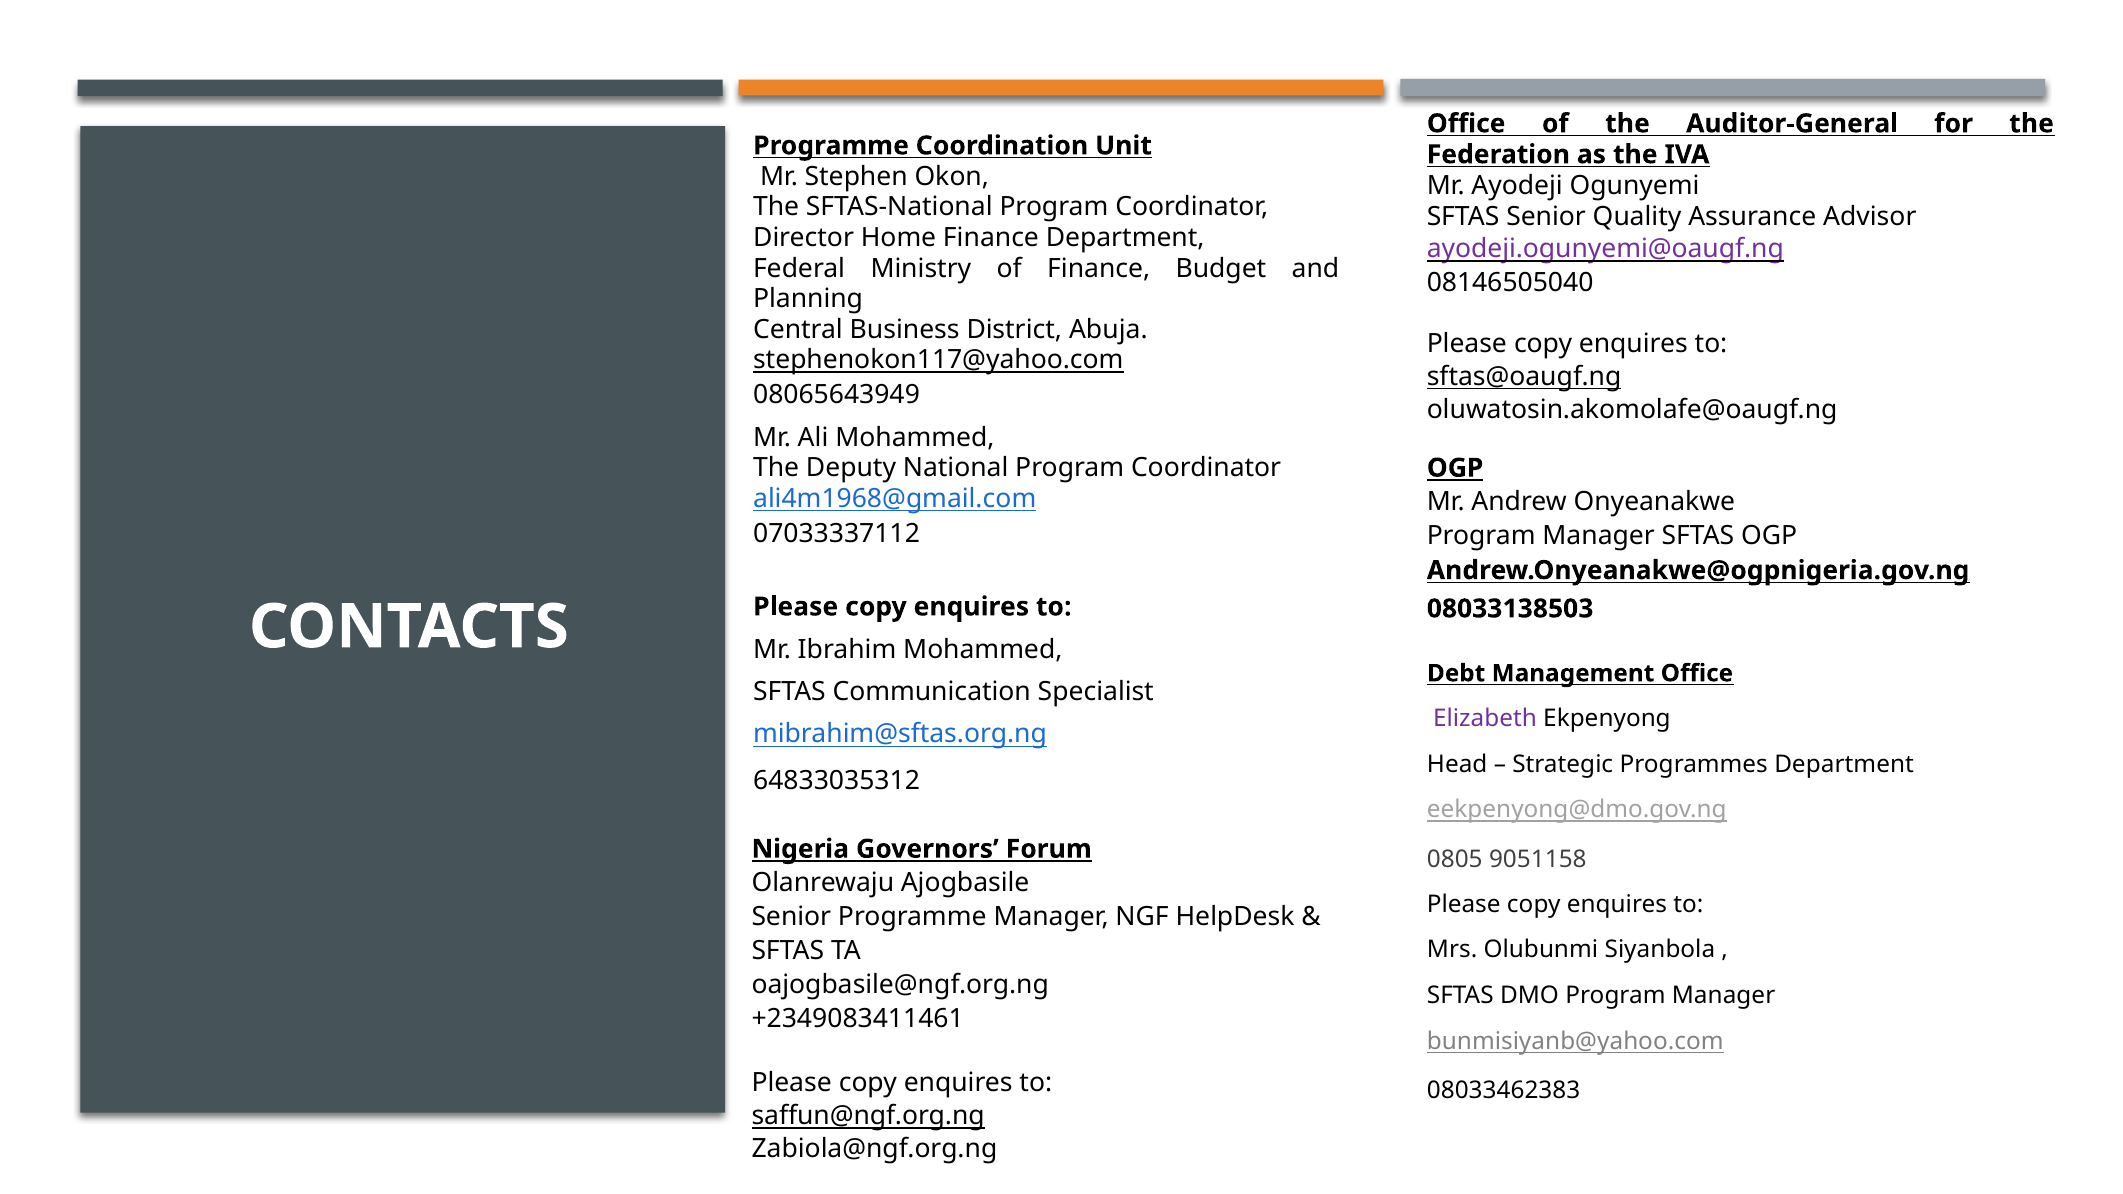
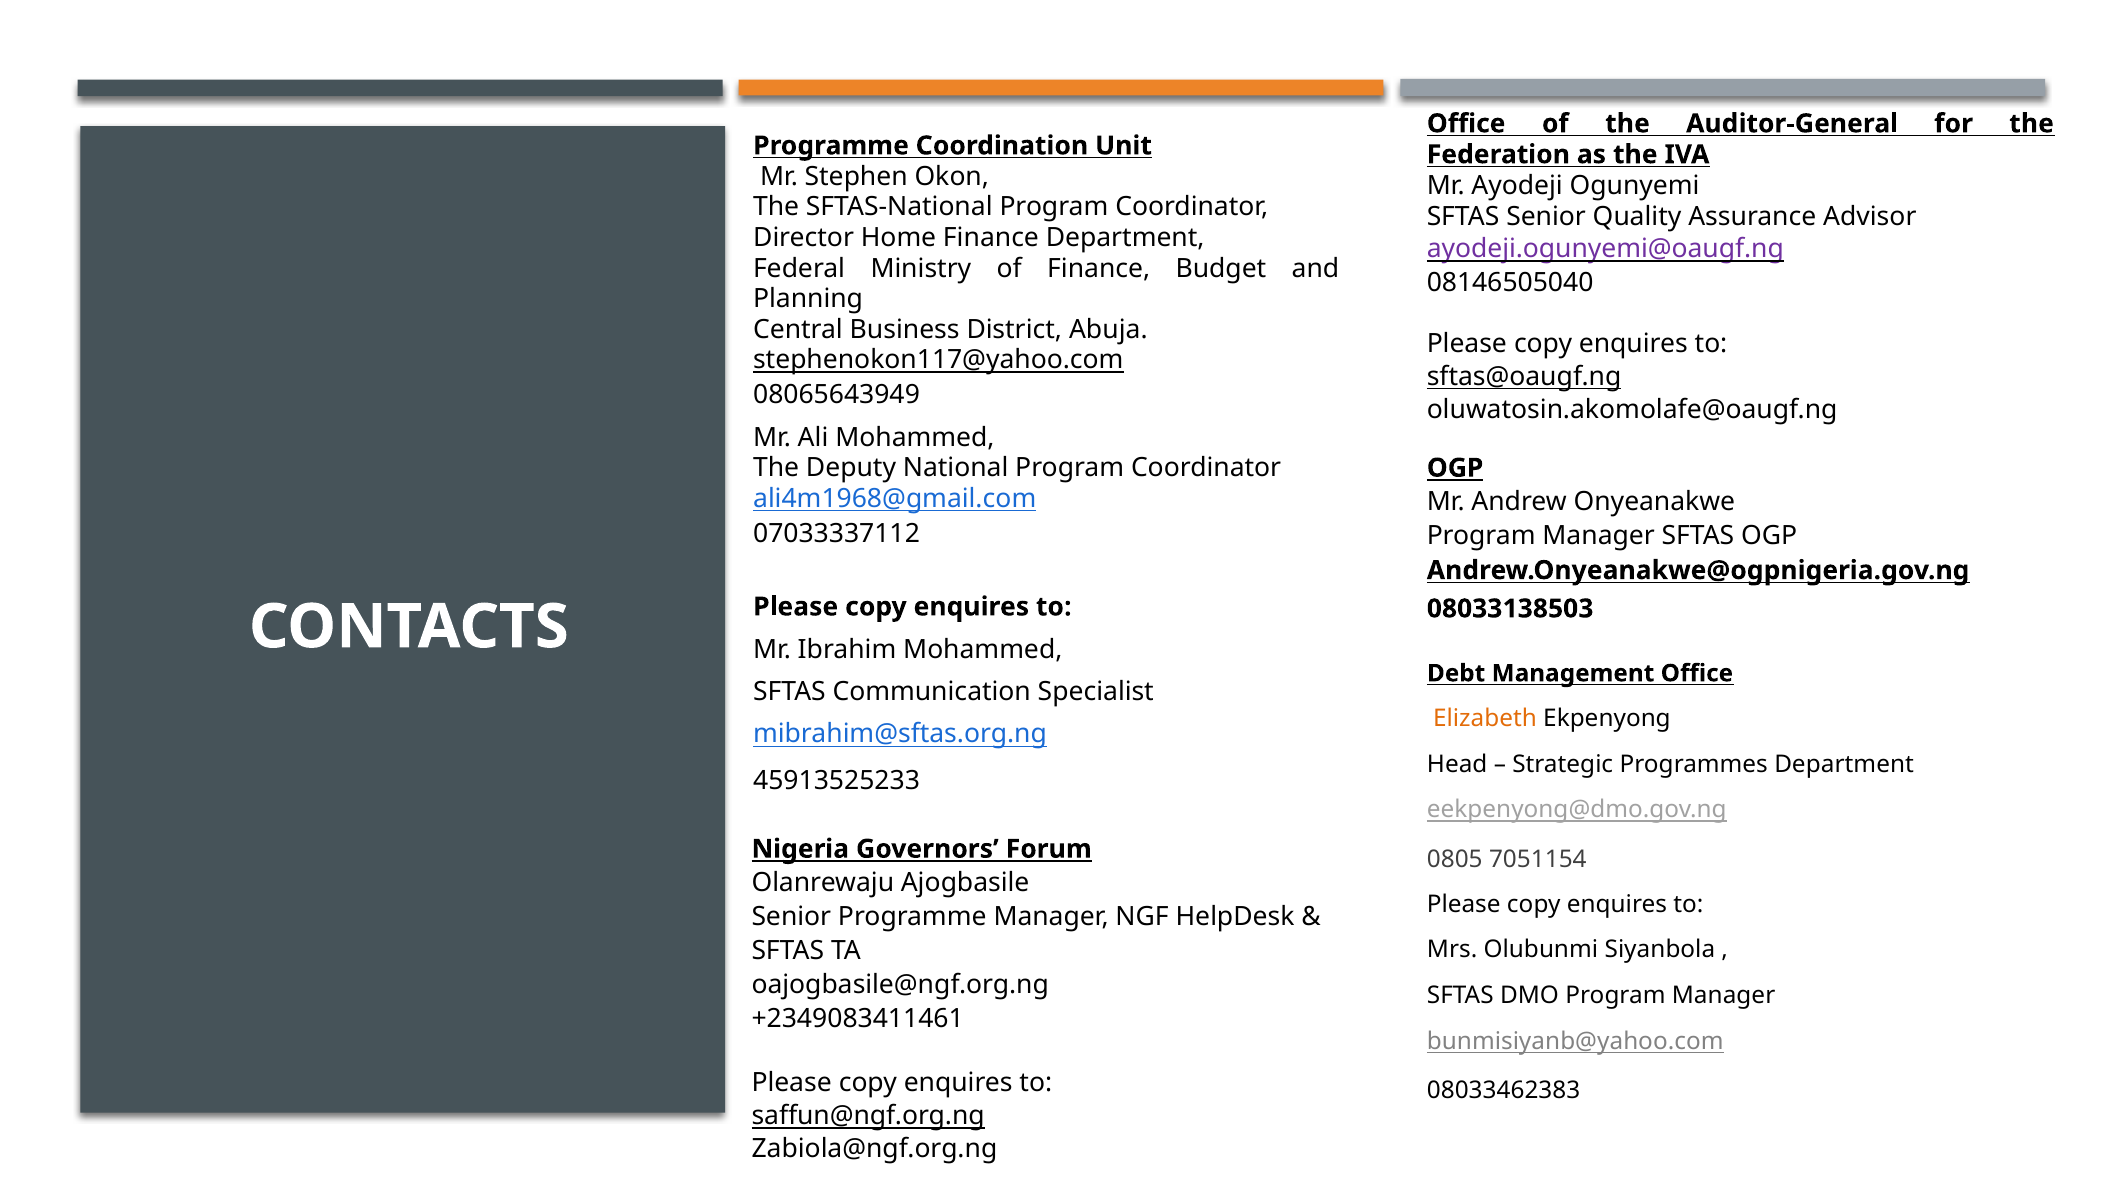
Elizabeth colour: purple -> orange
64833035312: 64833035312 -> 45913525233
9051158: 9051158 -> 7051154
